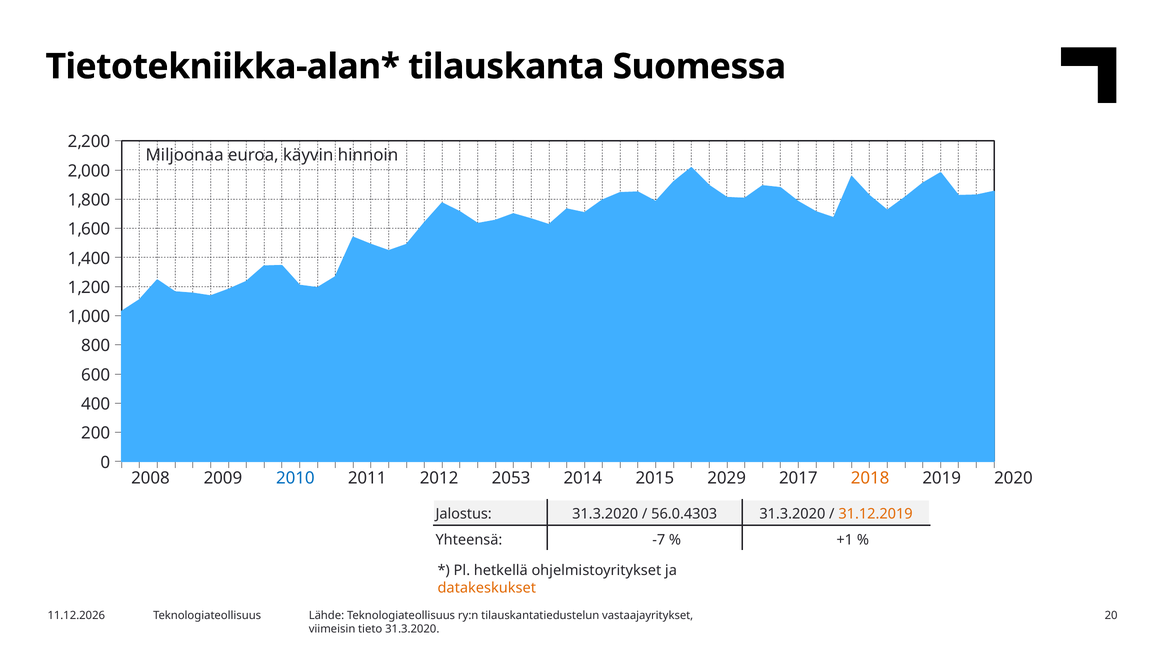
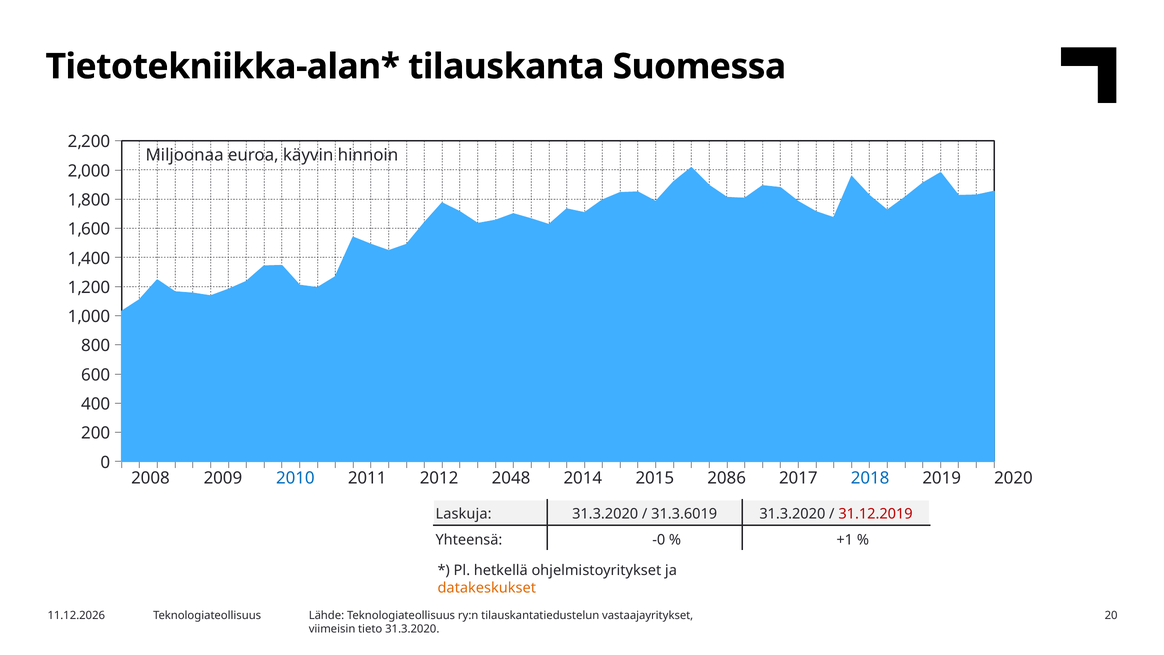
2053: 2053 -> 2048
2029: 2029 -> 2086
2018 colour: orange -> blue
Jalostus: Jalostus -> Laskuja
56.0.4303: 56.0.4303 -> 31.3.6019
31.12.2019 colour: orange -> red
-7: -7 -> -0
